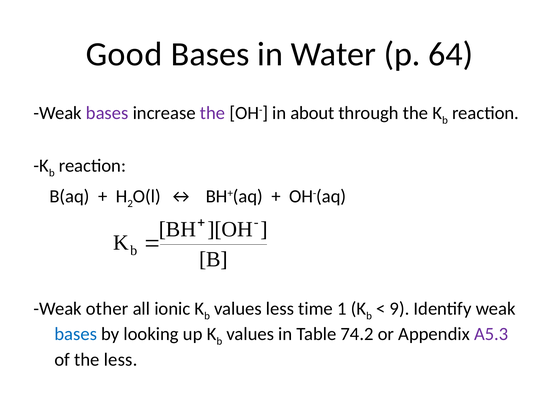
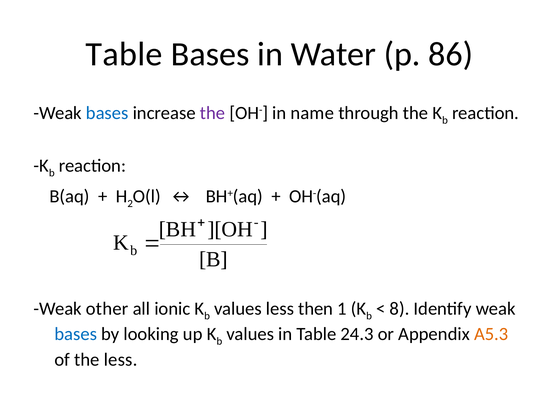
Good at (124, 54): Good -> Table
64: 64 -> 86
bases at (107, 113) colour: purple -> blue
about: about -> name
time: time -> then
9: 9 -> 8
74.2: 74.2 -> 24.3
A5.3 colour: purple -> orange
